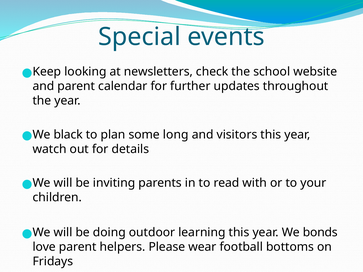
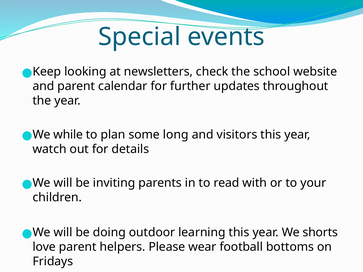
black: black -> while
bonds: bonds -> shorts
